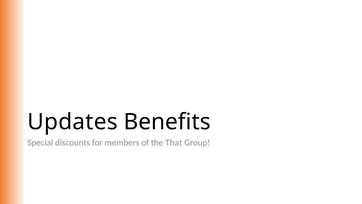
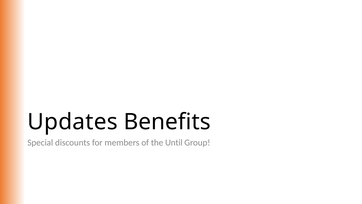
That: That -> Until
